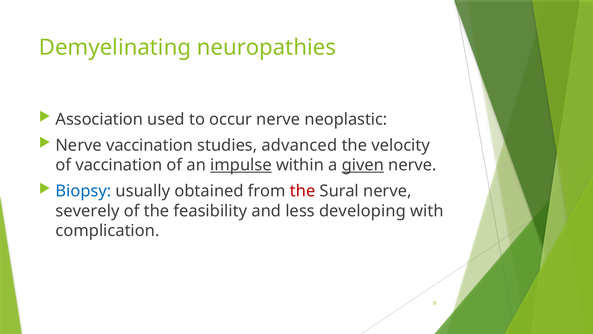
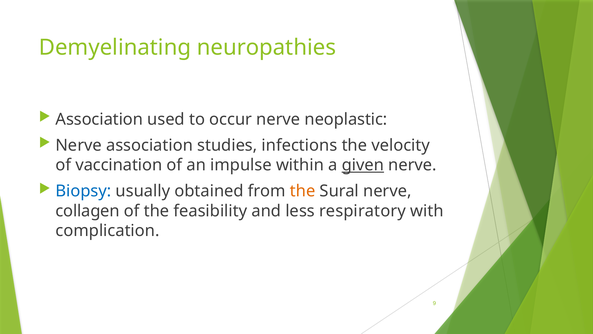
Nerve vaccination: vaccination -> association
advanced: advanced -> infections
impulse underline: present -> none
the at (303, 191) colour: red -> orange
severely: severely -> collagen
developing: developing -> respiratory
